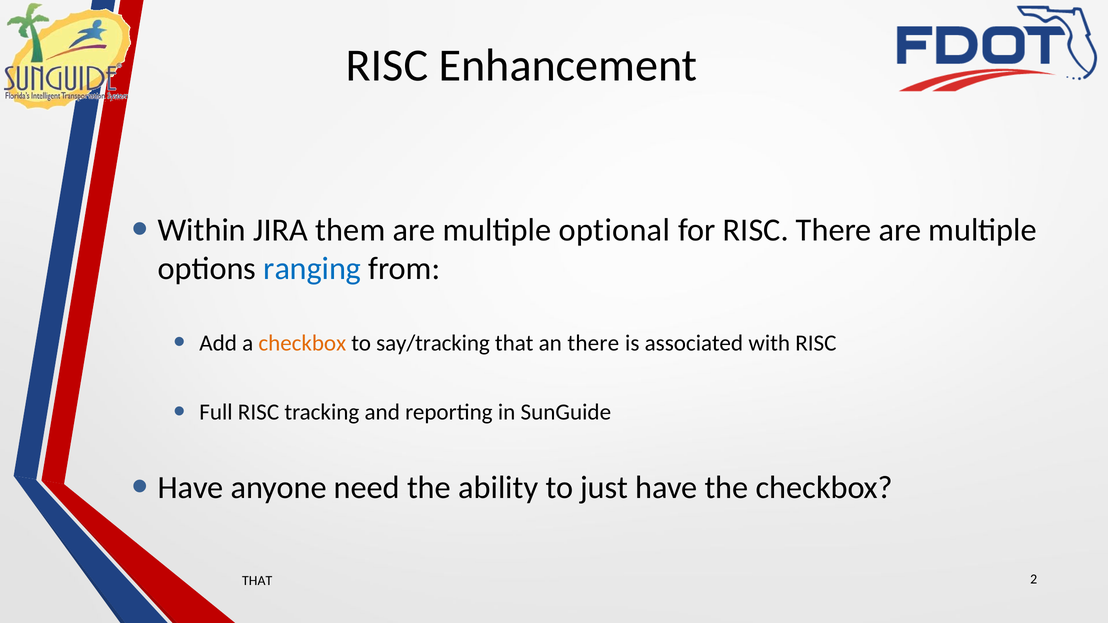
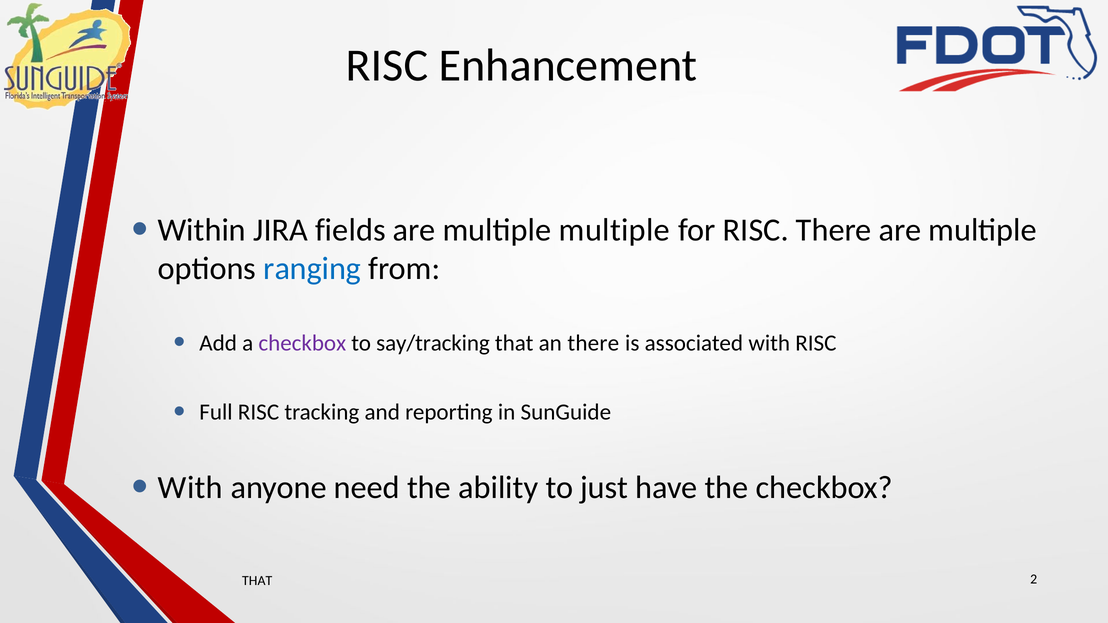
them: them -> fields
multiple optional: optional -> multiple
checkbox at (302, 343) colour: orange -> purple
Have at (191, 488): Have -> With
